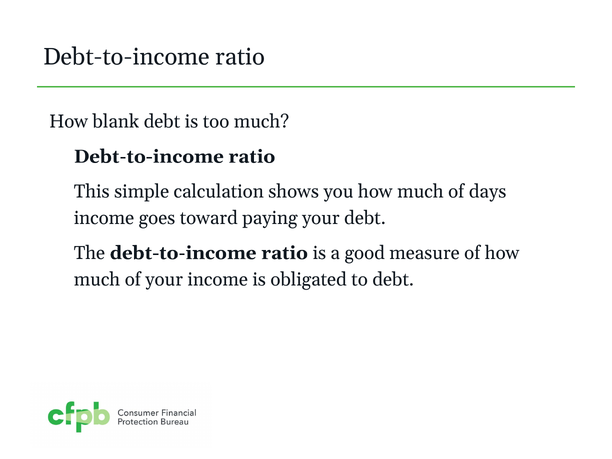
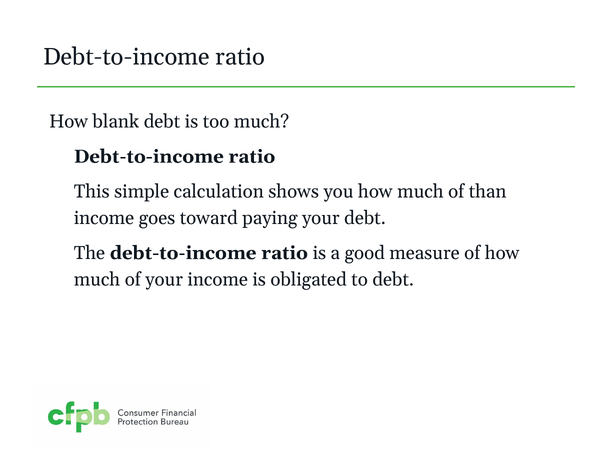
days: days -> than
